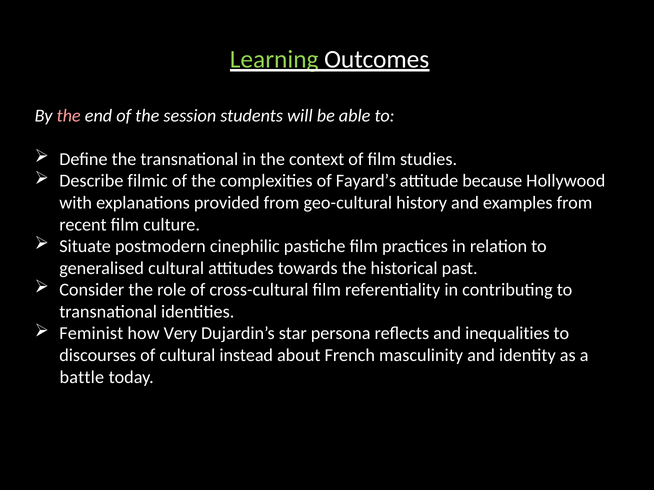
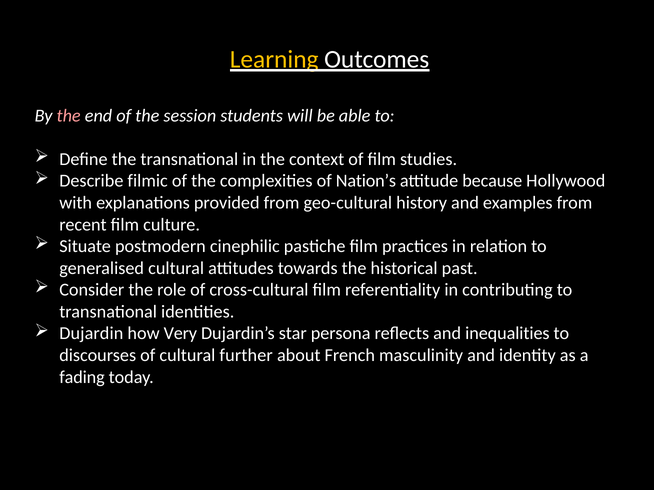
Learning colour: light green -> yellow
Fayard’s: Fayard’s -> Nation’s
Feminist: Feminist -> Dujardin
instead: instead -> further
battle: battle -> fading
